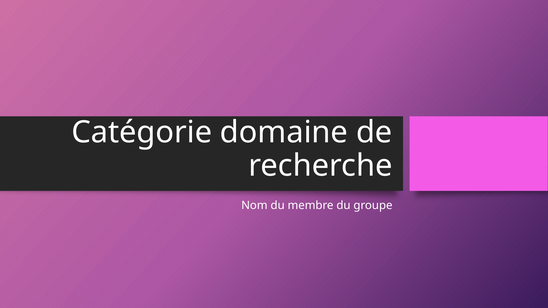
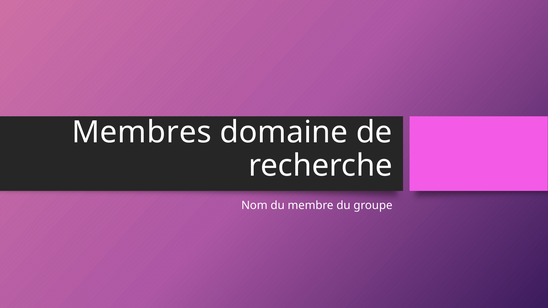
Catégorie: Catégorie -> Membres
